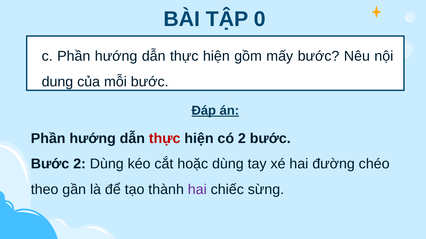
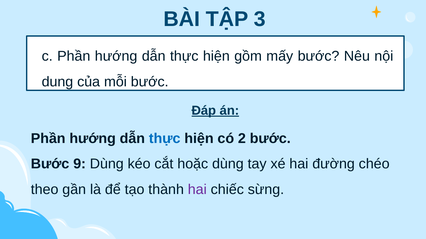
0: 0 -> 3
thực at (165, 139) colour: red -> blue
Bước 2: 2 -> 9
